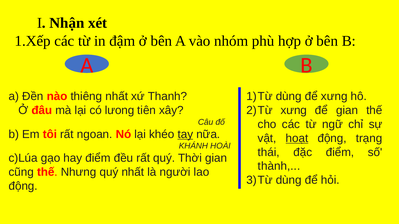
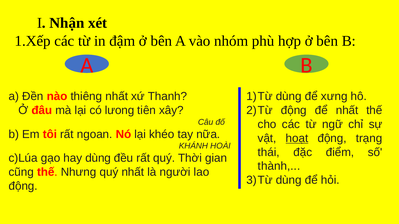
xưng at (294, 111): xưng -> động
để gian: gian -> nhất
tay underline: present -> none
hay điểm: điểm -> dùng
